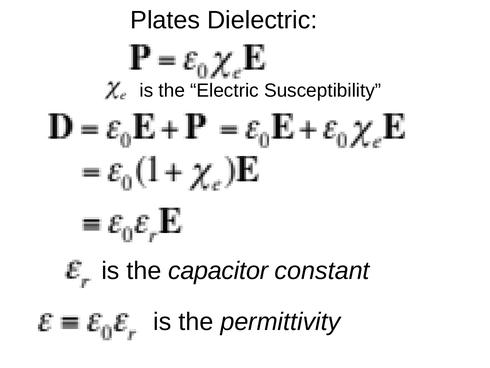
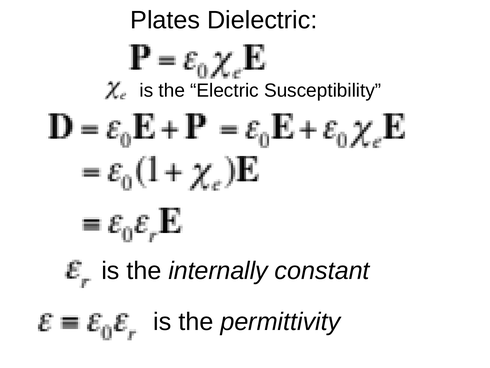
capacitor: capacitor -> internally
